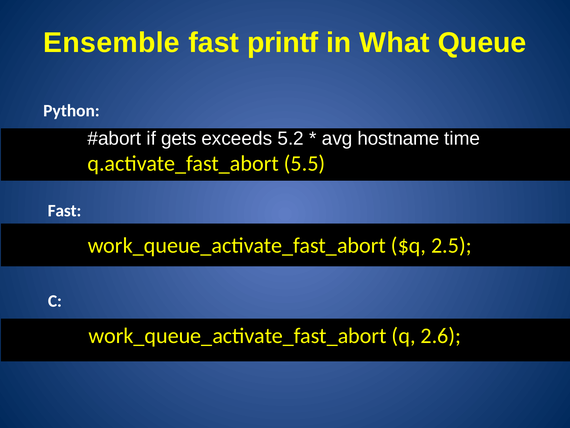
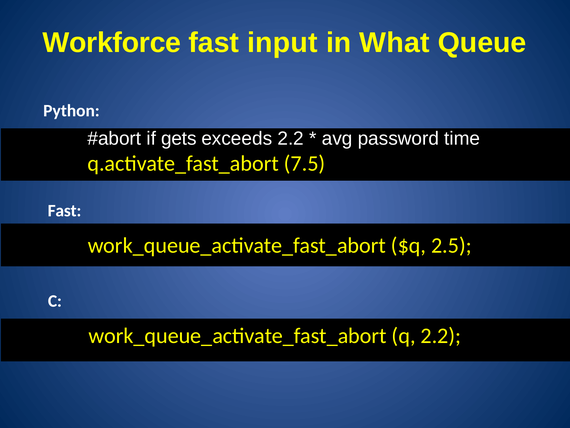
Ensemble: Ensemble -> Workforce
printf: printf -> input
exceeds 5.2: 5.2 -> 2.2
hostname: hostname -> password
5.5: 5.5 -> 7.5
q 2.6: 2.6 -> 2.2
